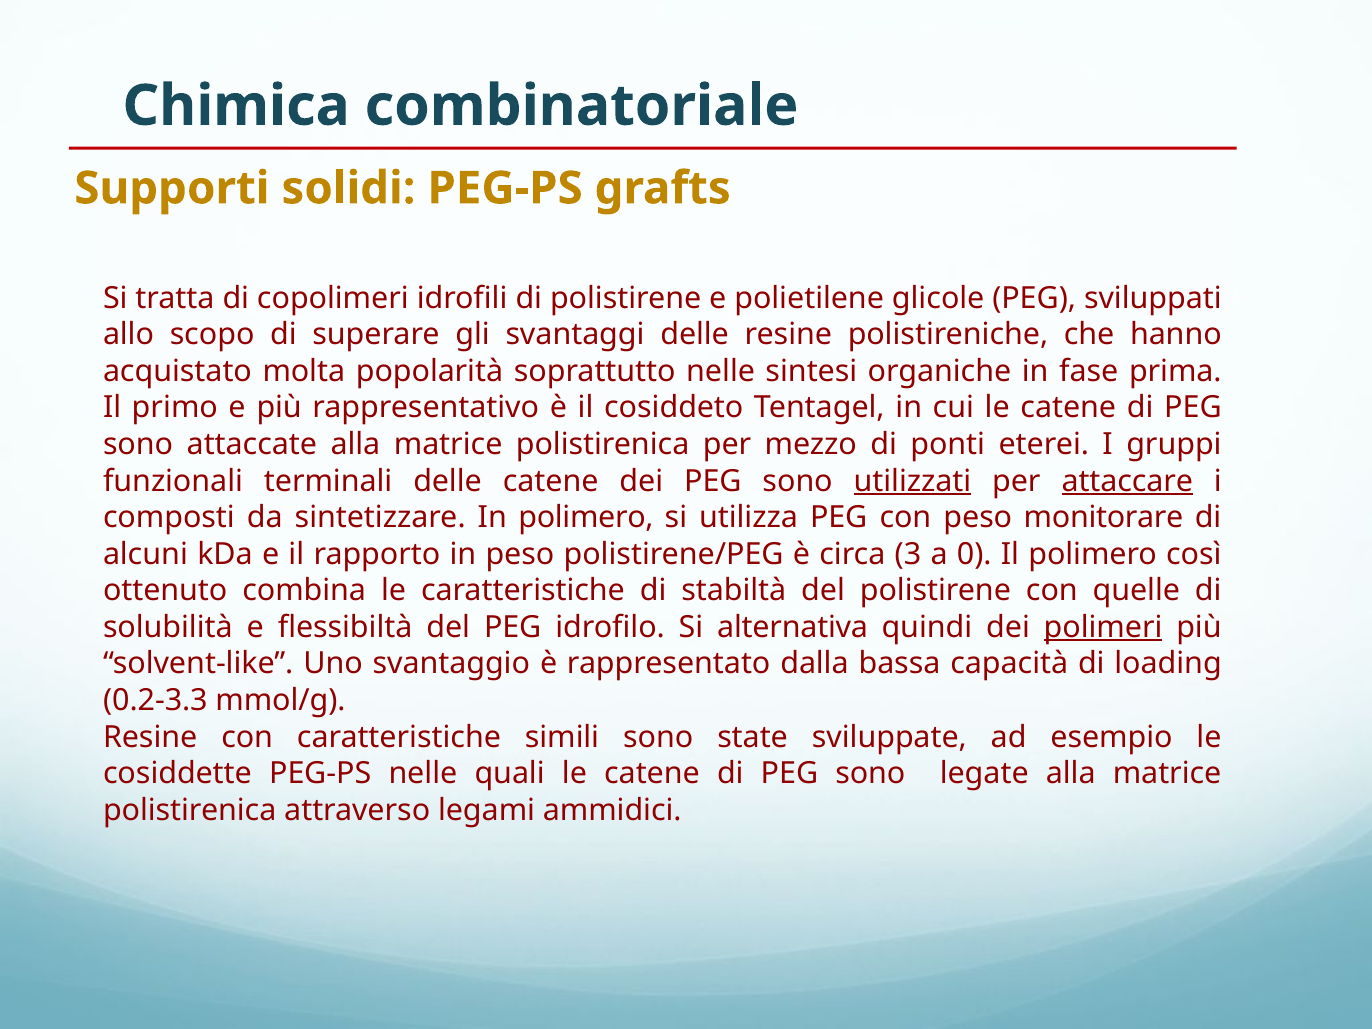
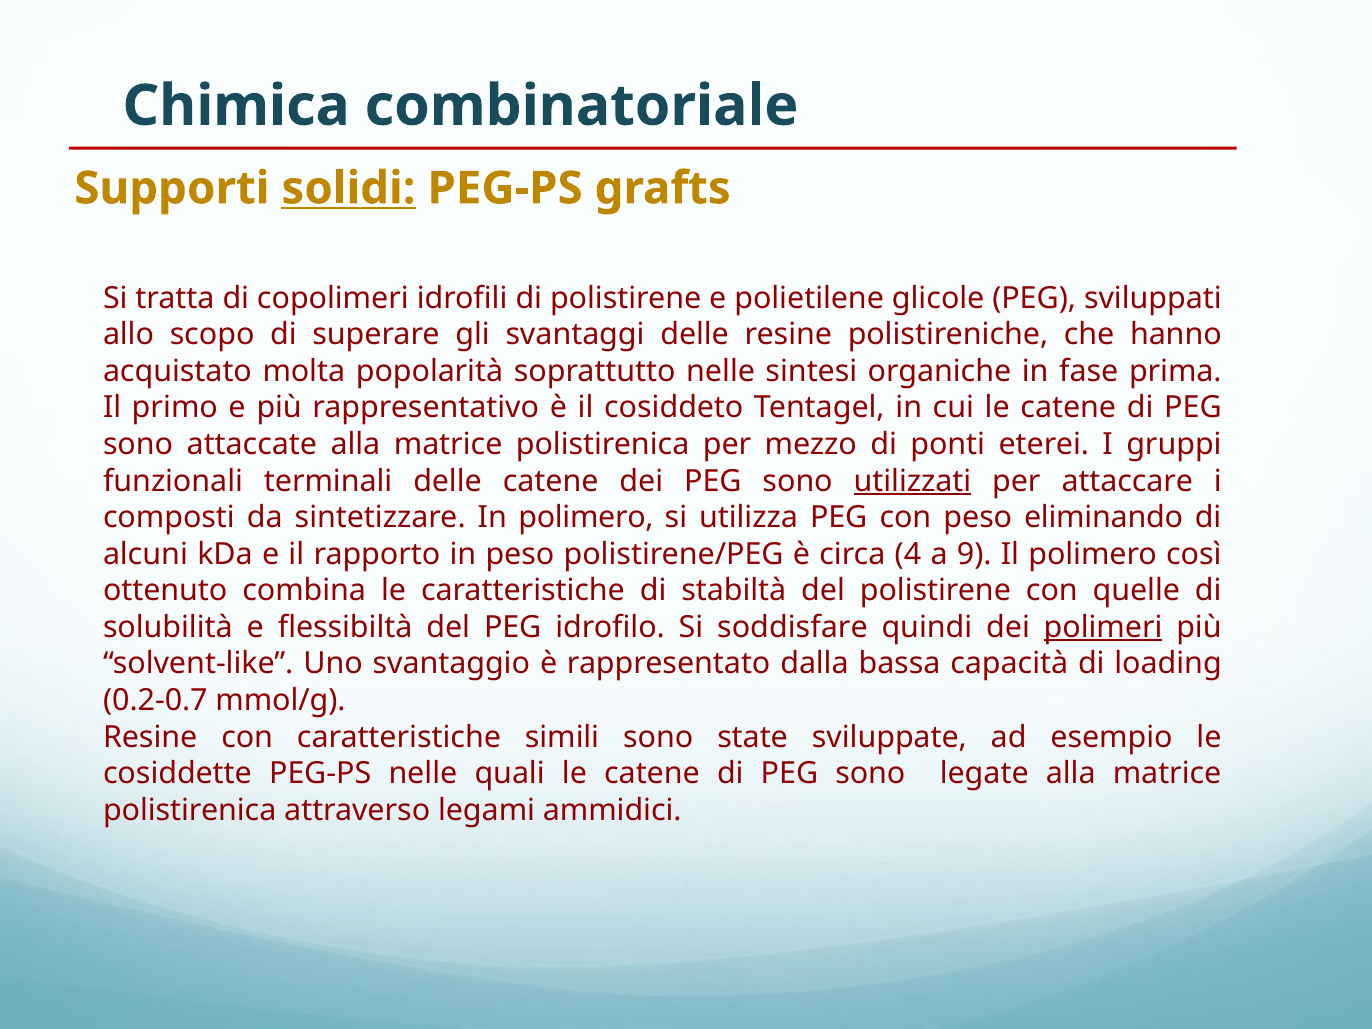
solidi underline: none -> present
attaccare underline: present -> none
monitorare: monitorare -> eliminando
3: 3 -> 4
0: 0 -> 9
alternativa: alternativa -> soddisfare
0.2-3.3: 0.2-3.3 -> 0.2-0.7
